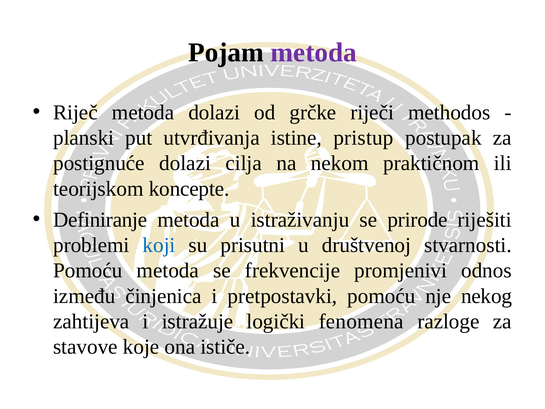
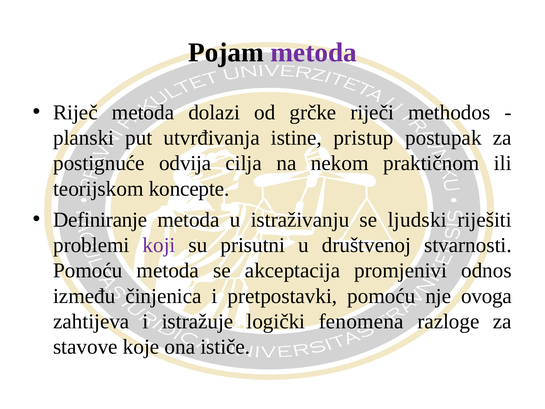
postignuće dolazi: dolazi -> odvija
prirode: prirode -> ljudski
koji colour: blue -> purple
frekvencije: frekvencije -> akceptacija
nekog: nekog -> ovoga
